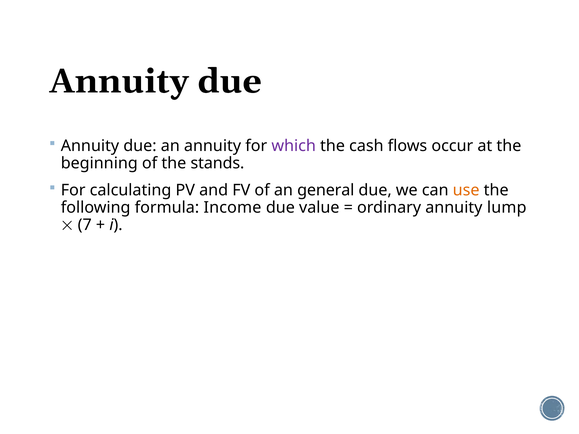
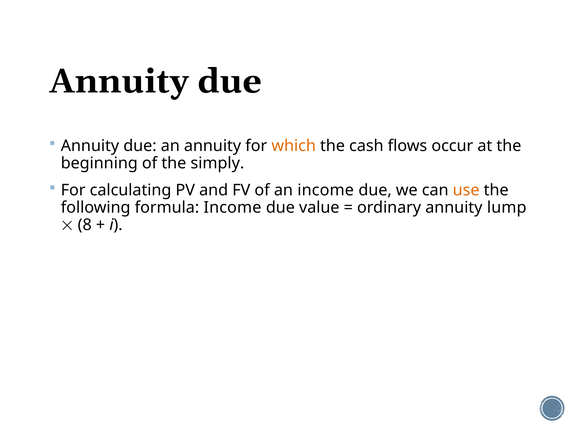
which colour: purple -> orange
stands: stands -> simply
an general: general -> income
7: 7 -> 8
